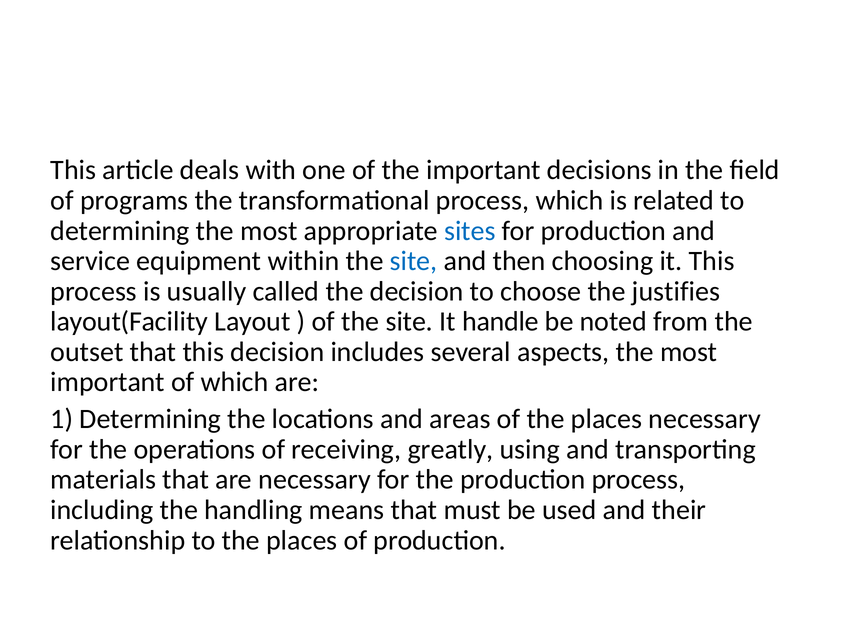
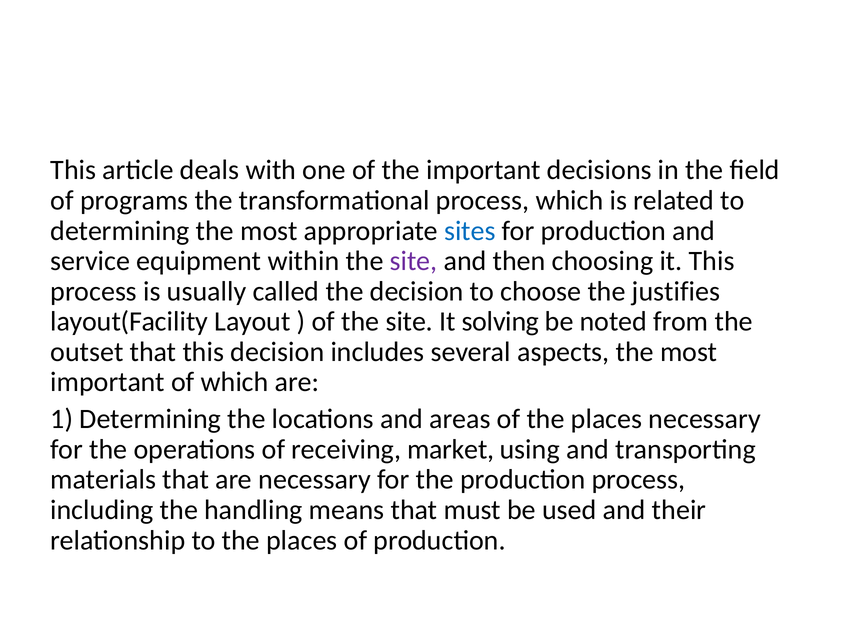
site at (414, 261) colour: blue -> purple
handle: handle -> solving
greatly: greatly -> market
